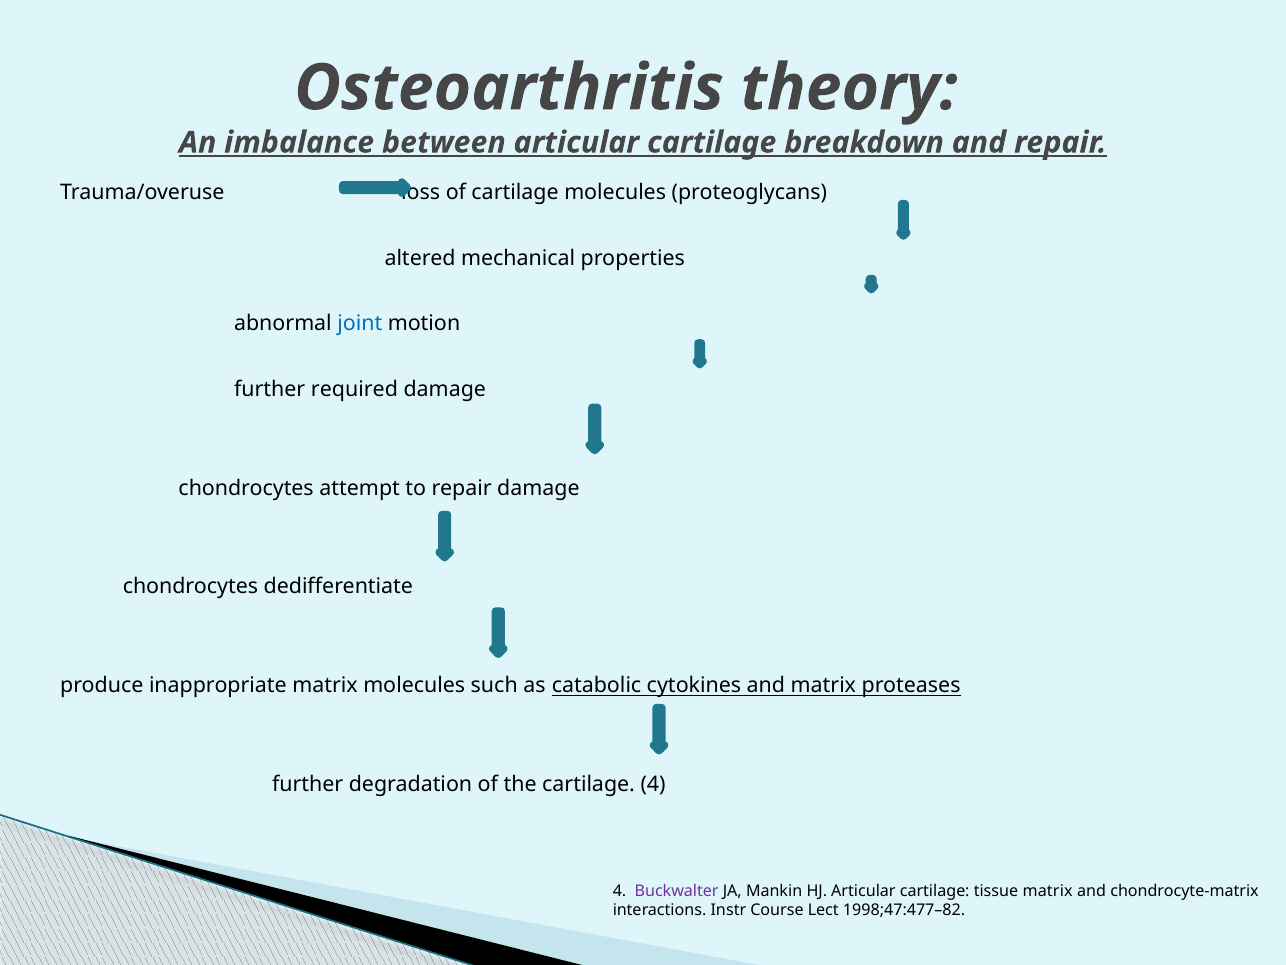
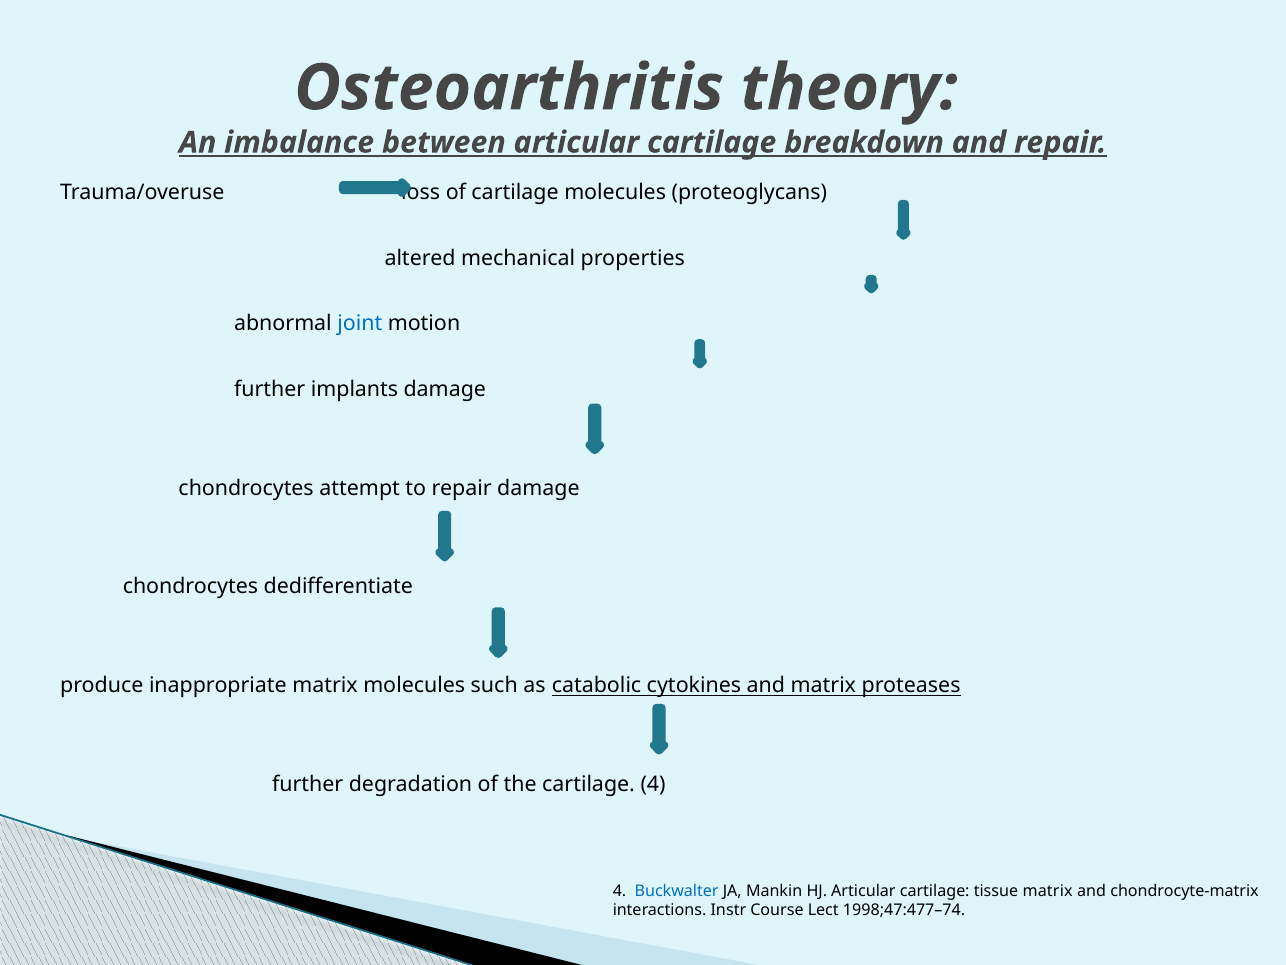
required: required -> implants
Buckwalter colour: purple -> blue
1998;47:477–82: 1998;47:477–82 -> 1998;47:477–74
